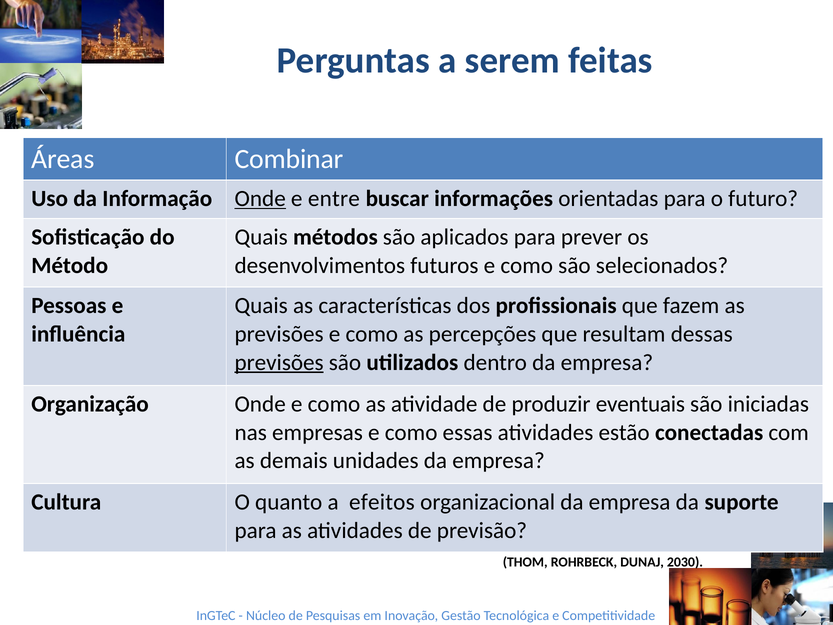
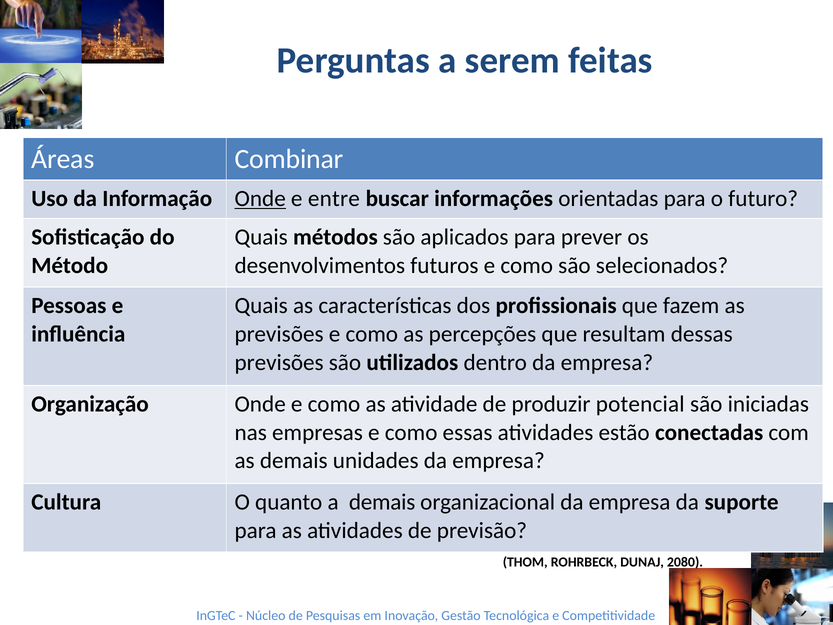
previsões at (279, 362) underline: present -> none
eventuais: eventuais -> potencial
a efeitos: efeitos -> demais
2030: 2030 -> 2080
